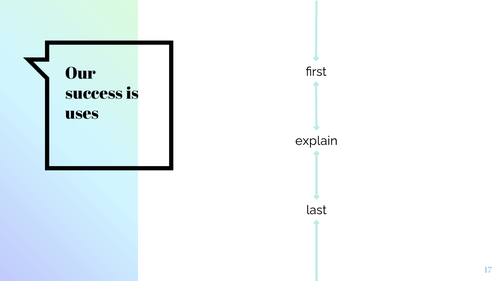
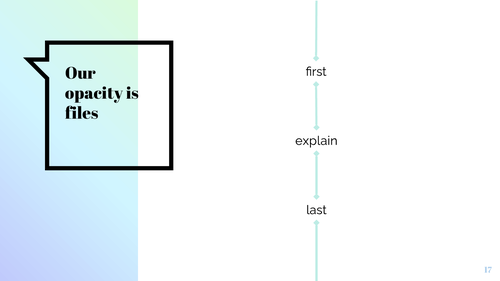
success: success -> opacity
uses: uses -> files
